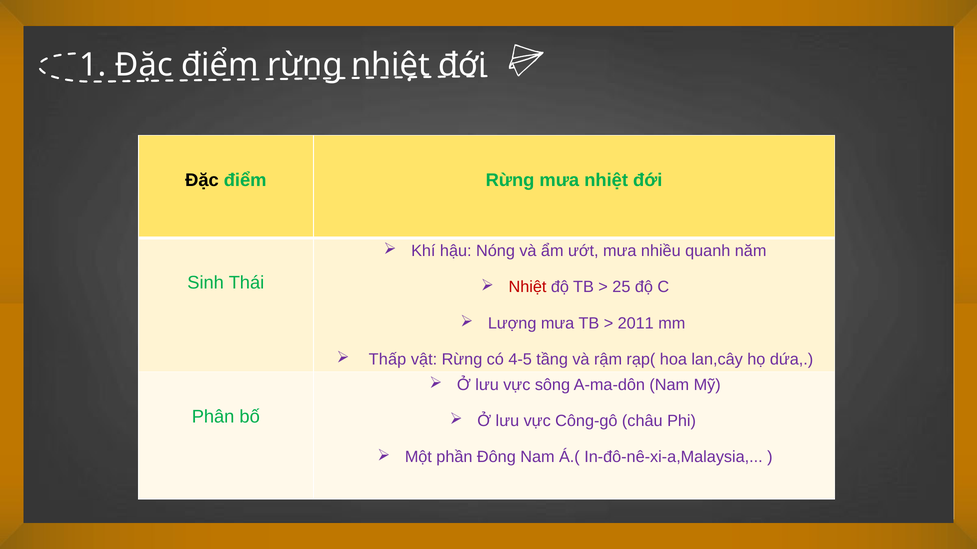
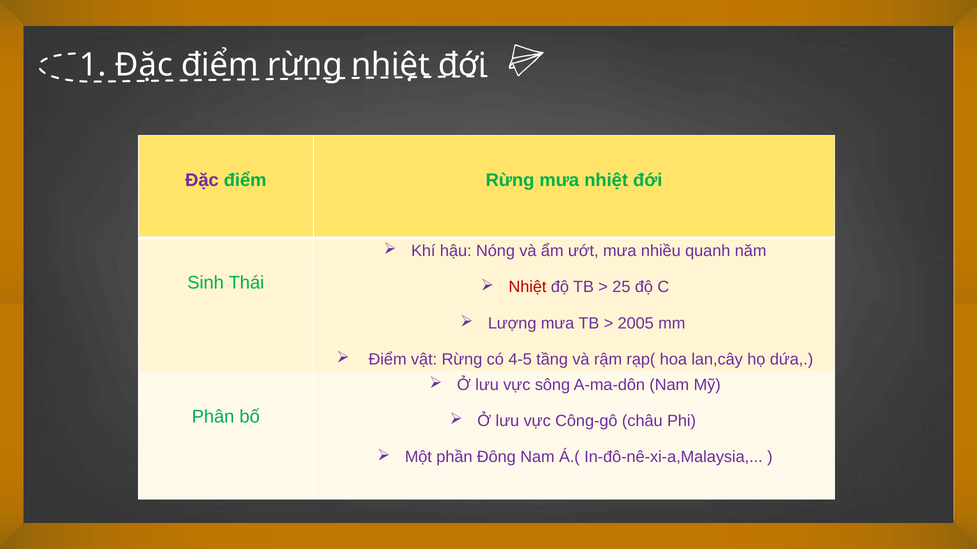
Đặc at (202, 180) colour: black -> purple
2011: 2011 -> 2005
Thấp at (388, 360): Thấp -> Điểm
